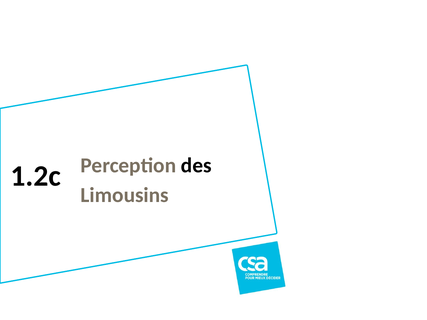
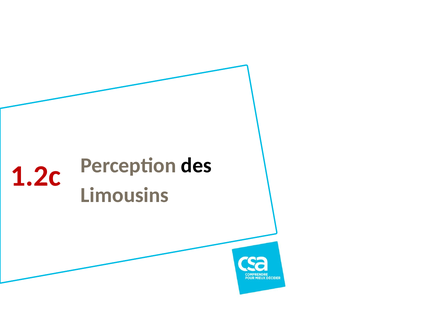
1.2c colour: black -> red
